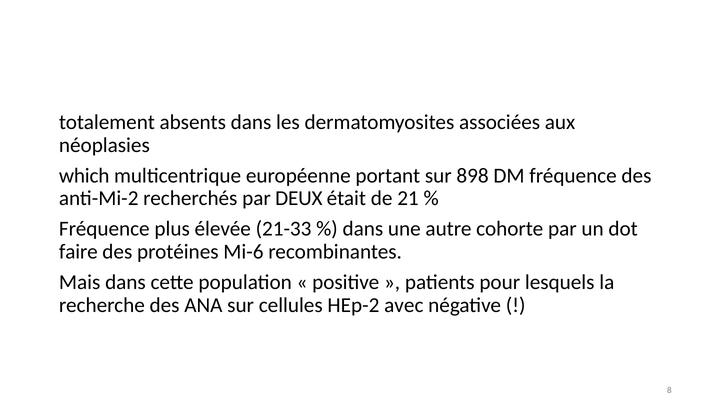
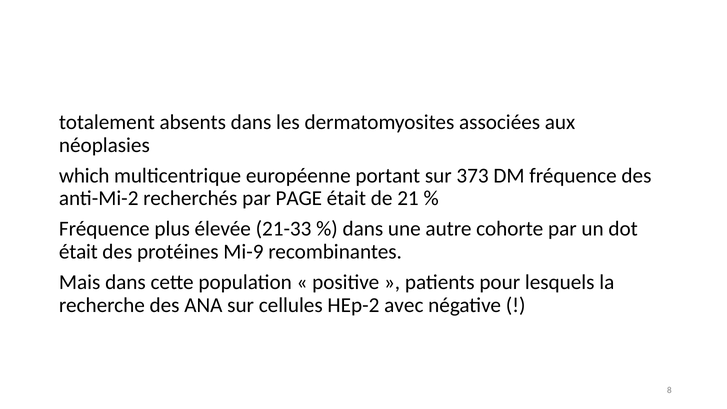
898: 898 -> 373
DEUX: DEUX -> PAGE
faire at (78, 252): faire -> était
Mi-6: Mi-6 -> Mi-9
